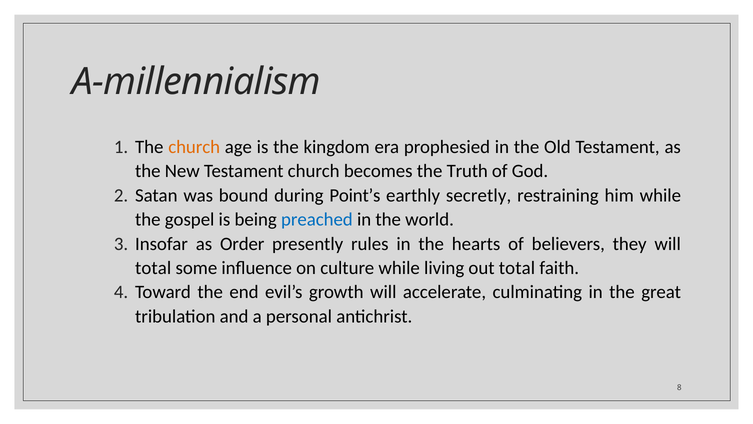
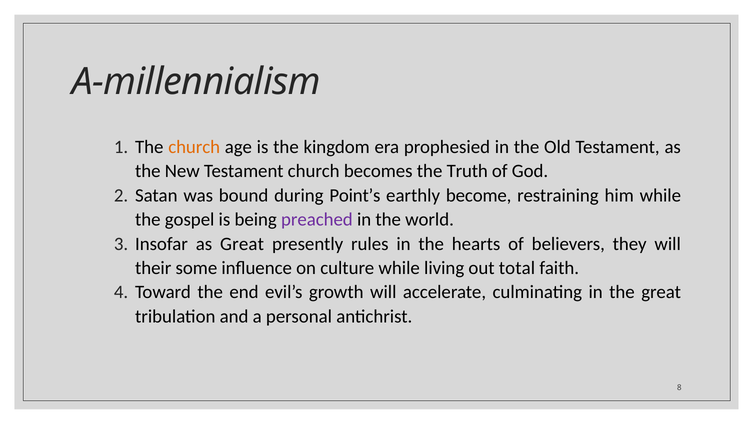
secretly: secretly -> become
preached colour: blue -> purple
as Order: Order -> Great
total at (153, 268): total -> their
